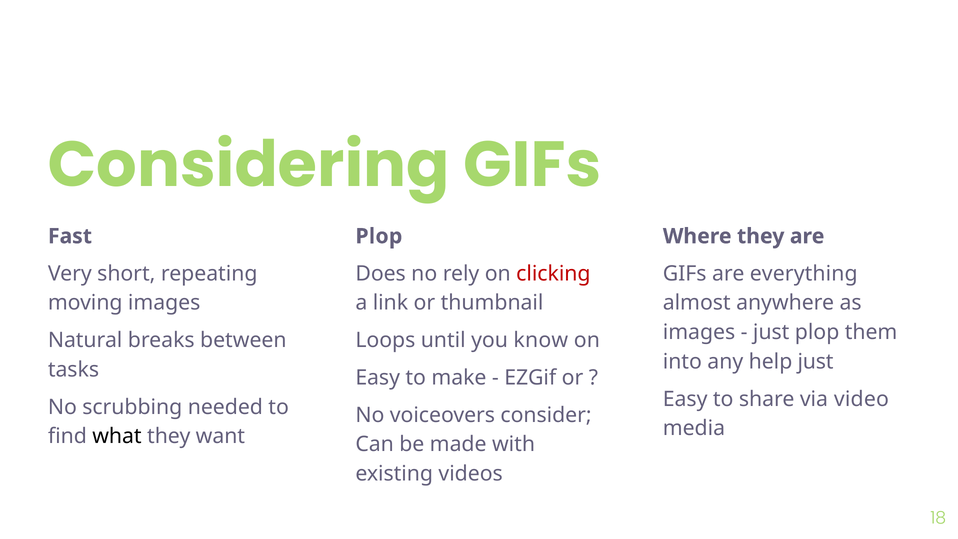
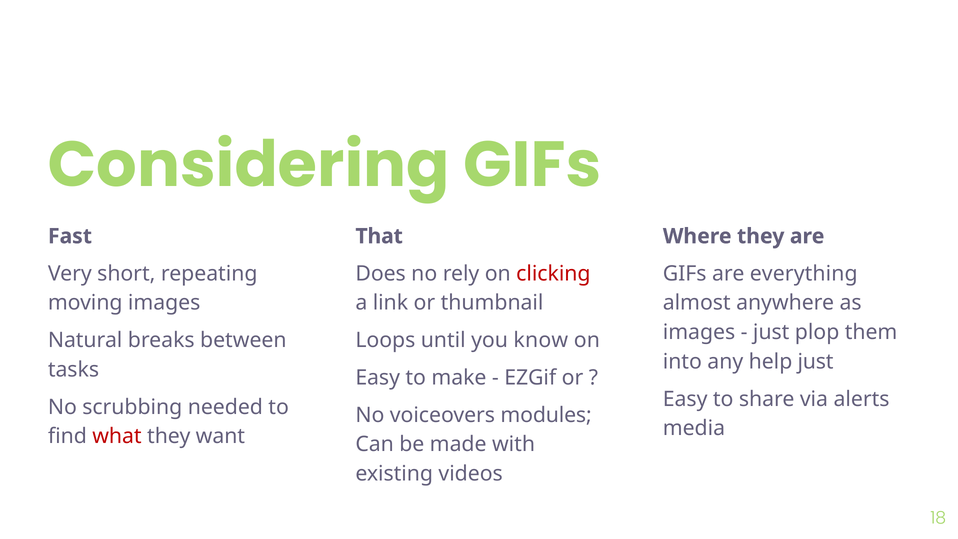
Plop at (379, 236): Plop -> That
video: video -> alerts
consider: consider -> modules
what colour: black -> red
